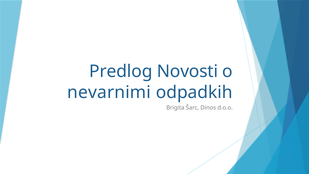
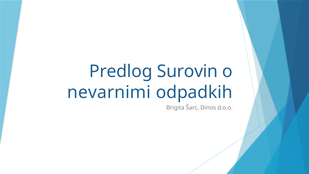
Novosti: Novosti -> Surovin
